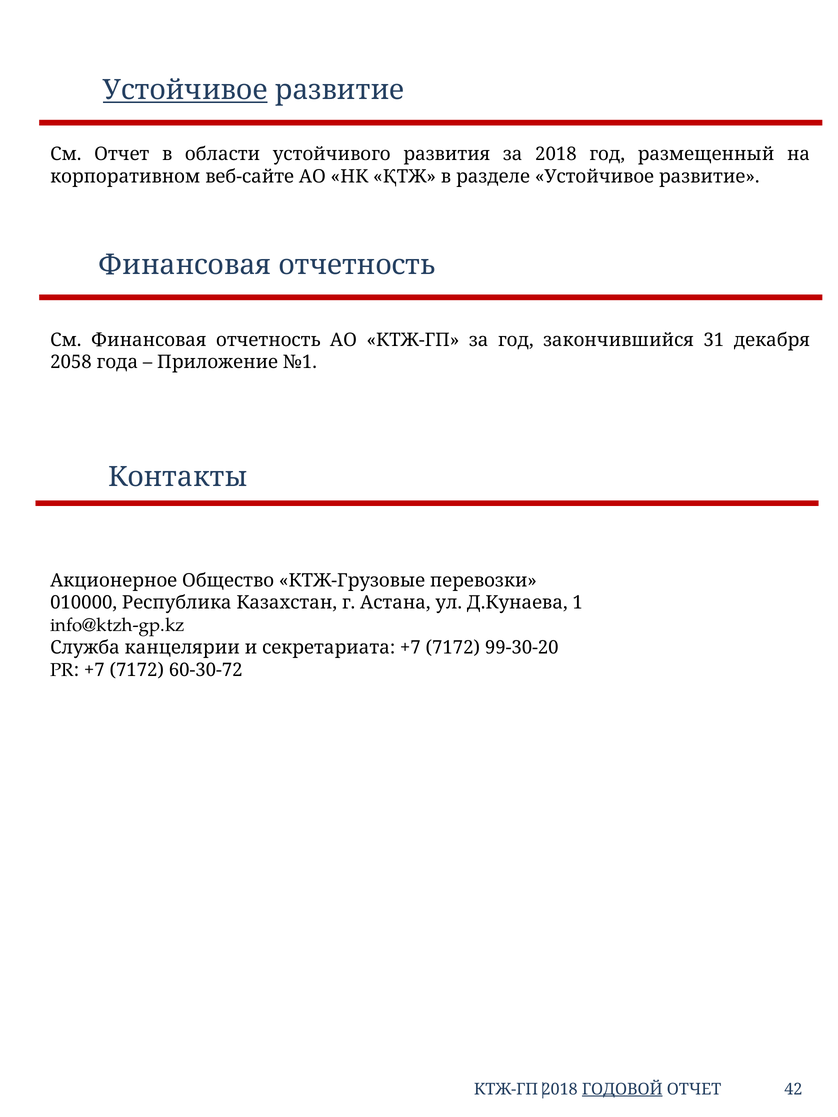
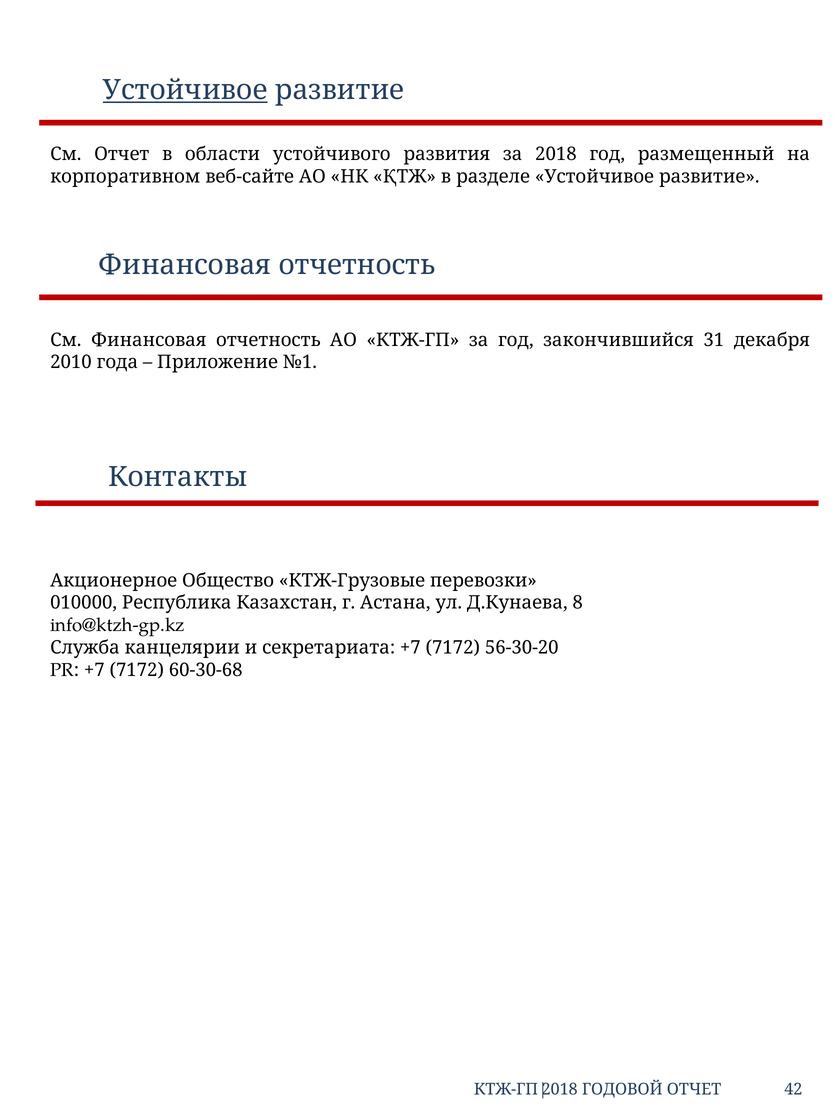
2058: 2058 -> 2010
1: 1 -> 8
99-30-20: 99-30-20 -> 56-30-20
60-30-72: 60-30-72 -> 60-30-68
ГОДОВОЙ underline: present -> none
